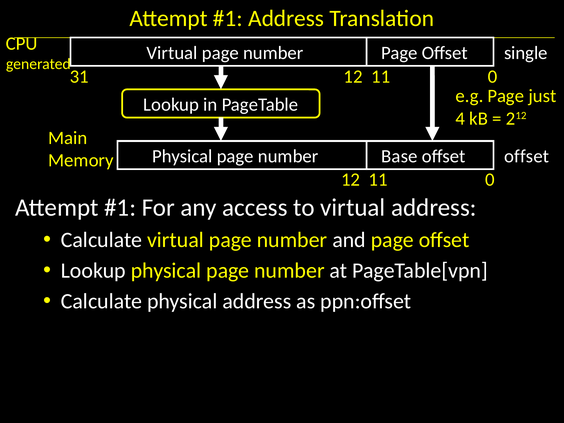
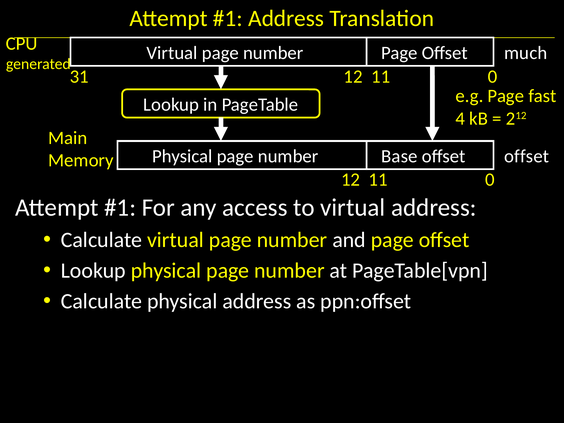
single: single -> much
just: just -> fast
